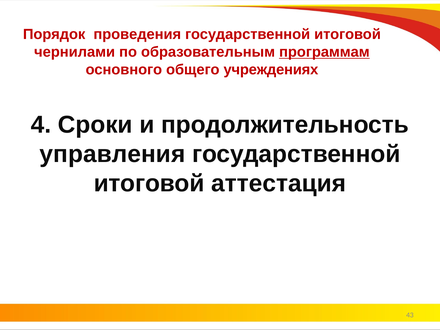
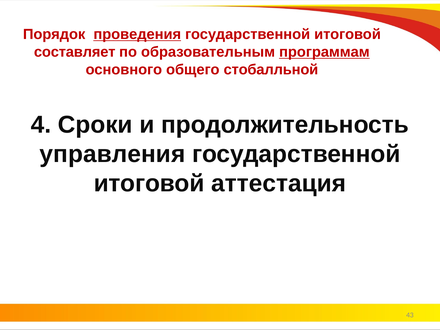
проведения underline: none -> present
чернилами: чернилами -> составляет
учреждениях: учреждениях -> стобалльной
